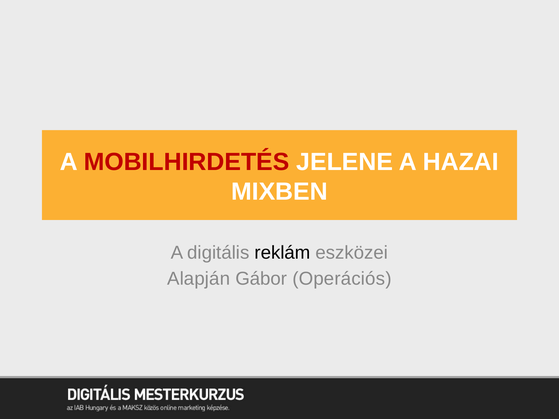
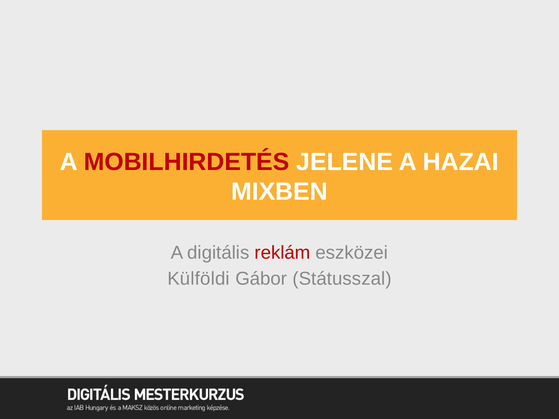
reklám colour: black -> red
Alapján: Alapján -> Külföldi
Operációs: Operációs -> Státusszal
